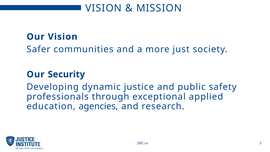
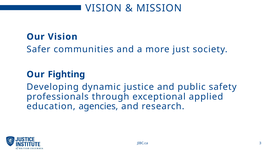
Security: Security -> Fighting
